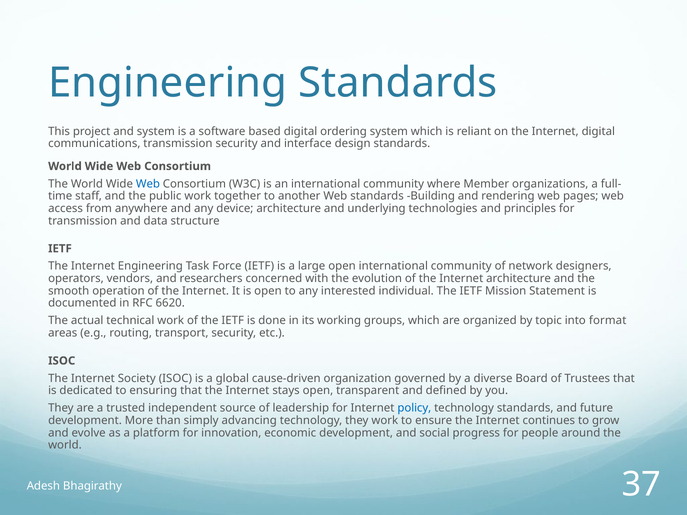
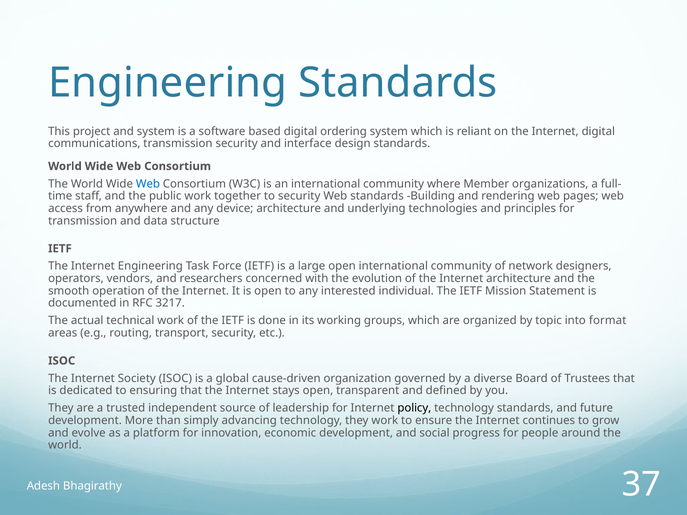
to another: another -> security
6620: 6620 -> 3217
policy colour: blue -> black
